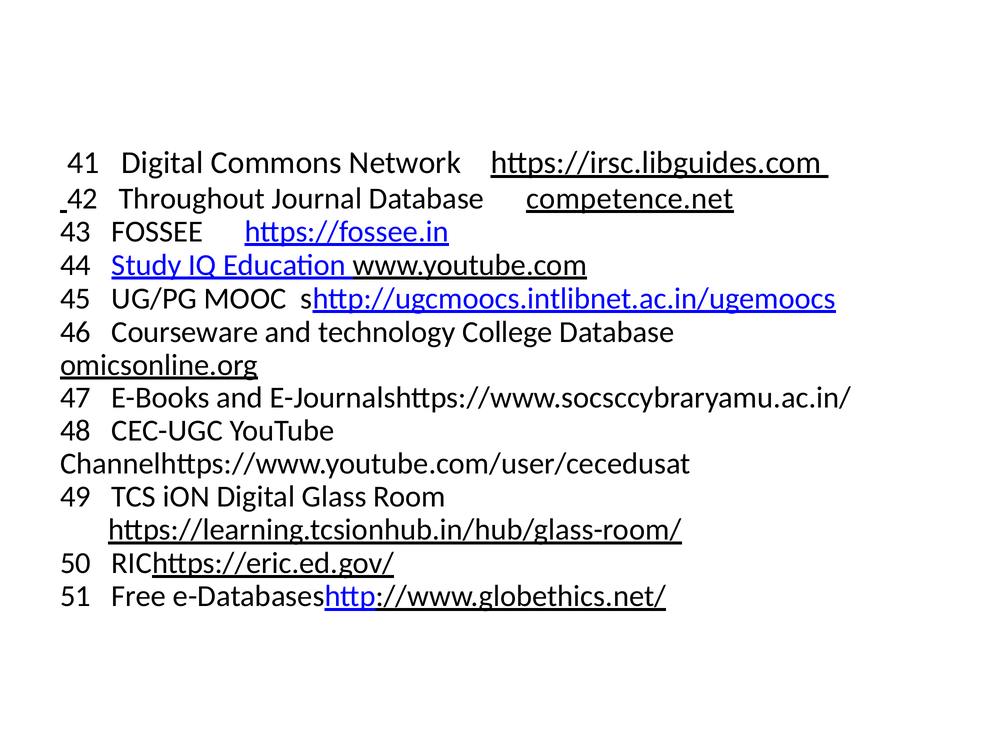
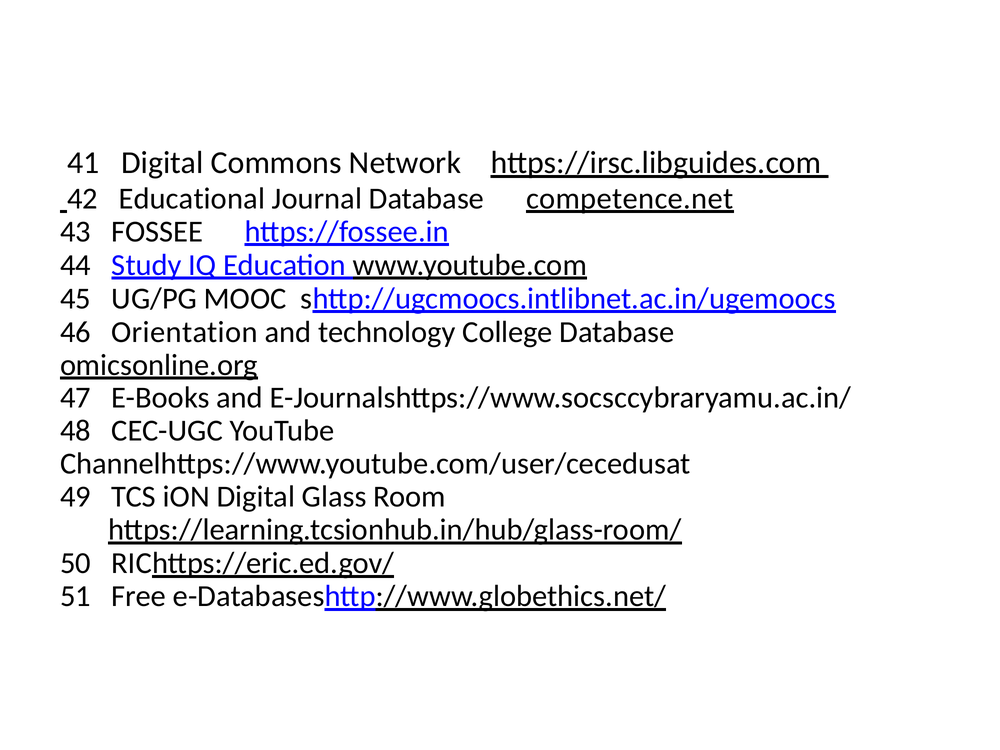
Throughout: Throughout -> Educational
Courseware: Courseware -> Orientation
